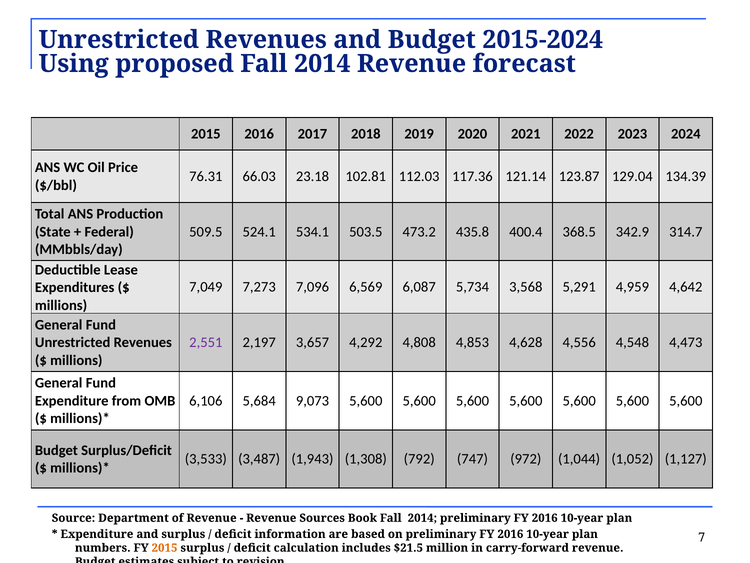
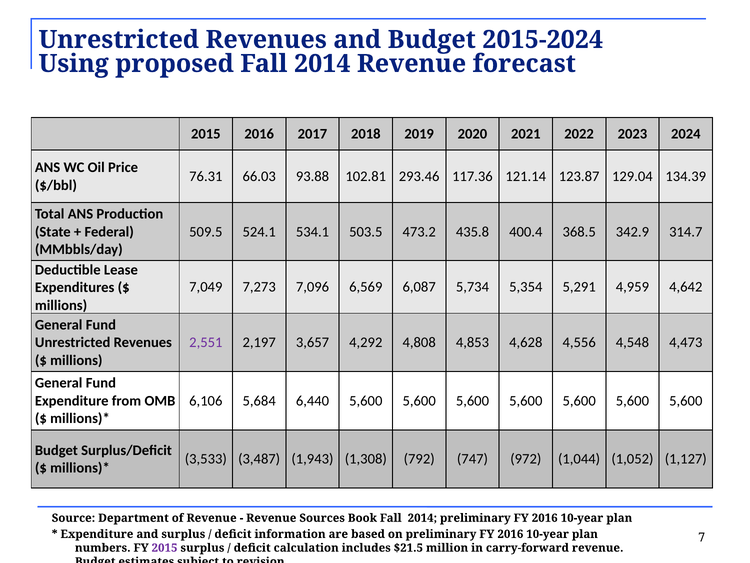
23.18: 23.18 -> 93.88
112.03: 112.03 -> 293.46
3,568: 3,568 -> 5,354
9,073: 9,073 -> 6,440
2015 at (164, 547) colour: orange -> purple
